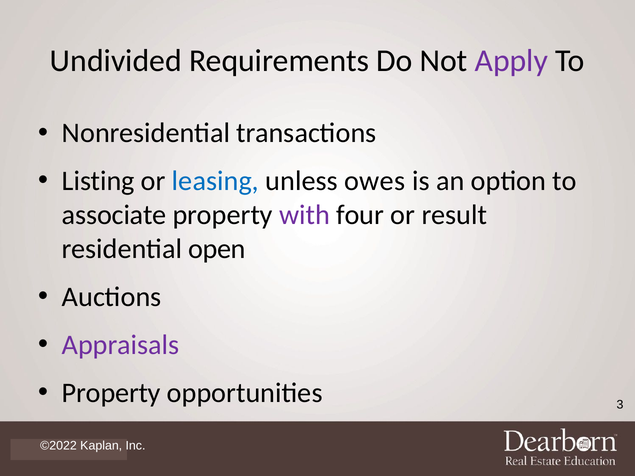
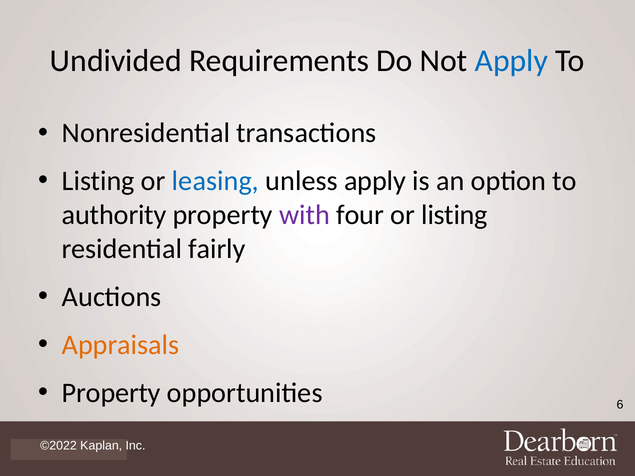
Apply at (511, 61) colour: purple -> blue
unless owes: owes -> apply
associate: associate -> authority
or result: result -> listing
open: open -> fairly
Appraisals colour: purple -> orange
3: 3 -> 6
